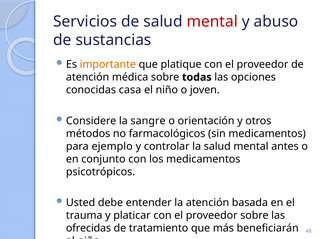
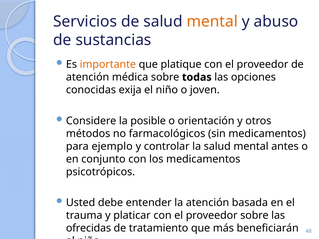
mental at (212, 22) colour: red -> orange
casa: casa -> exija
sangre: sangre -> posible
